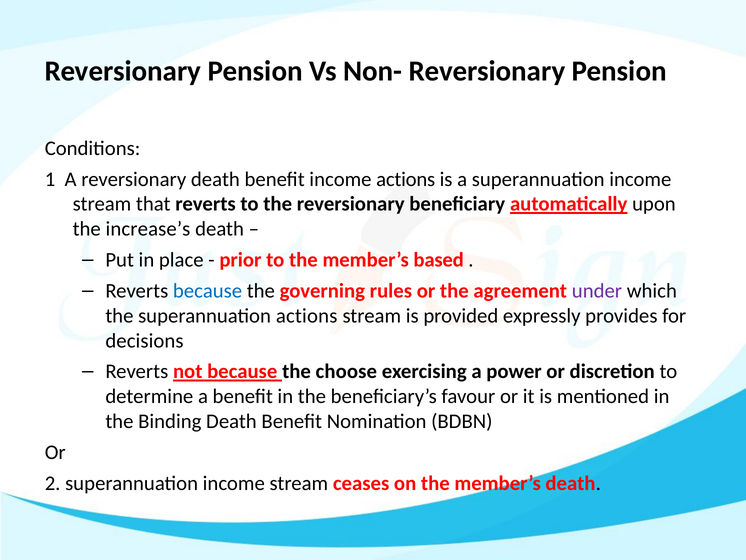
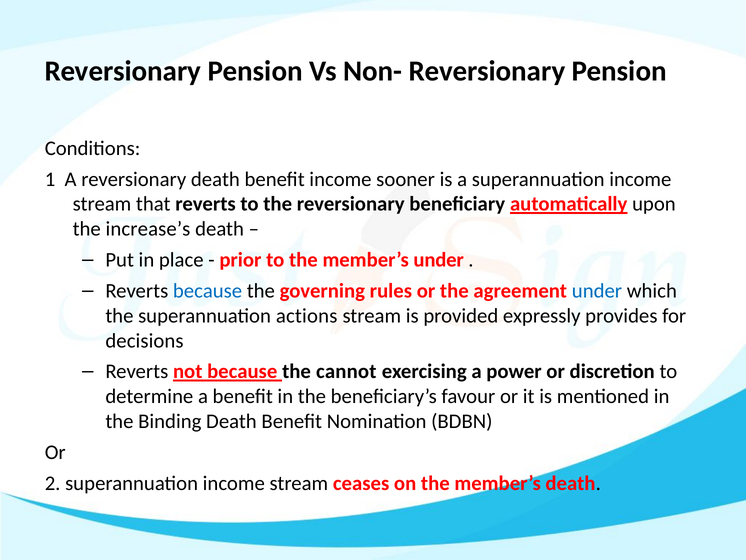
income actions: actions -> sooner
member’s based: based -> under
under at (597, 291) colour: purple -> blue
choose: choose -> cannot
